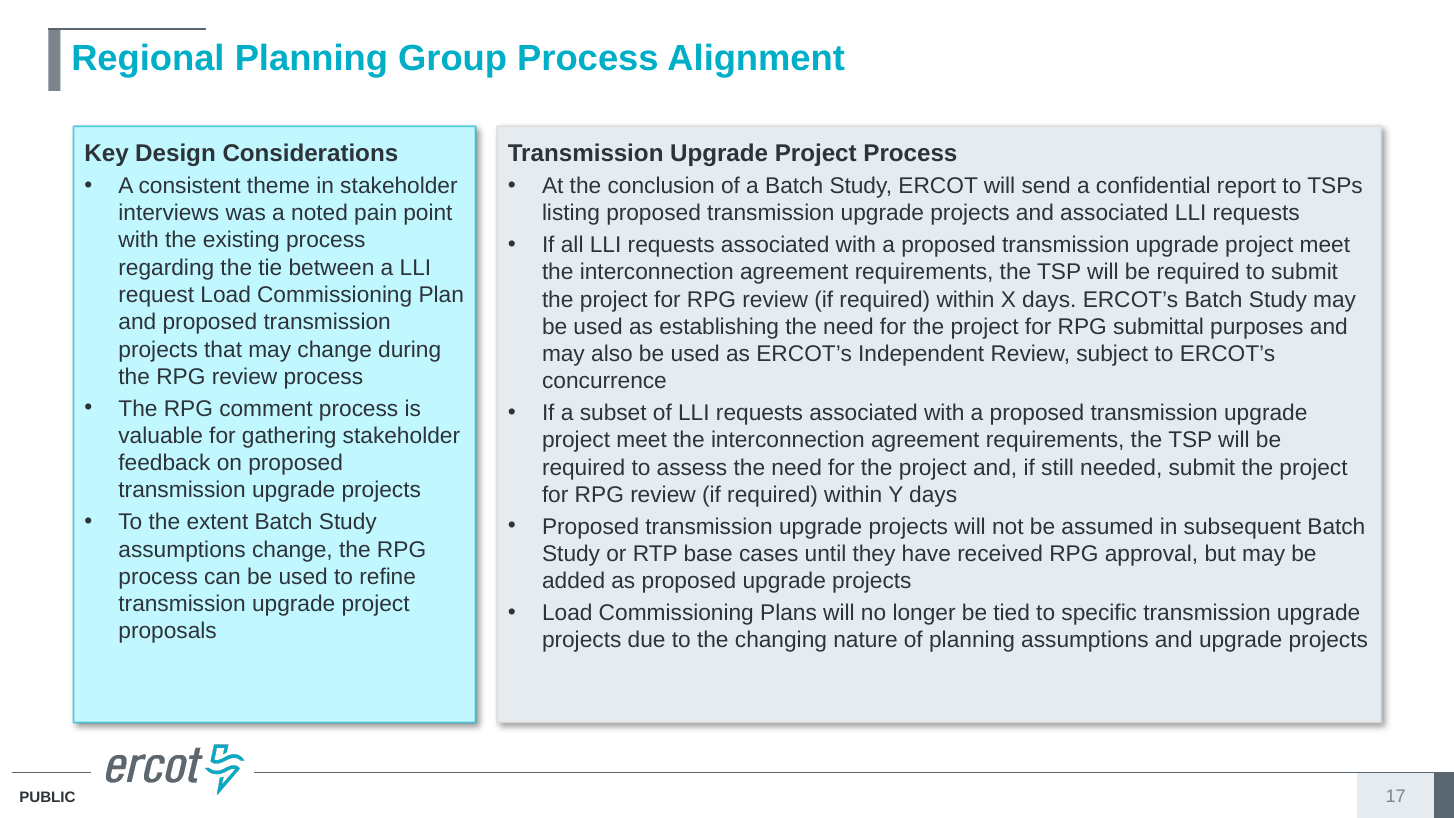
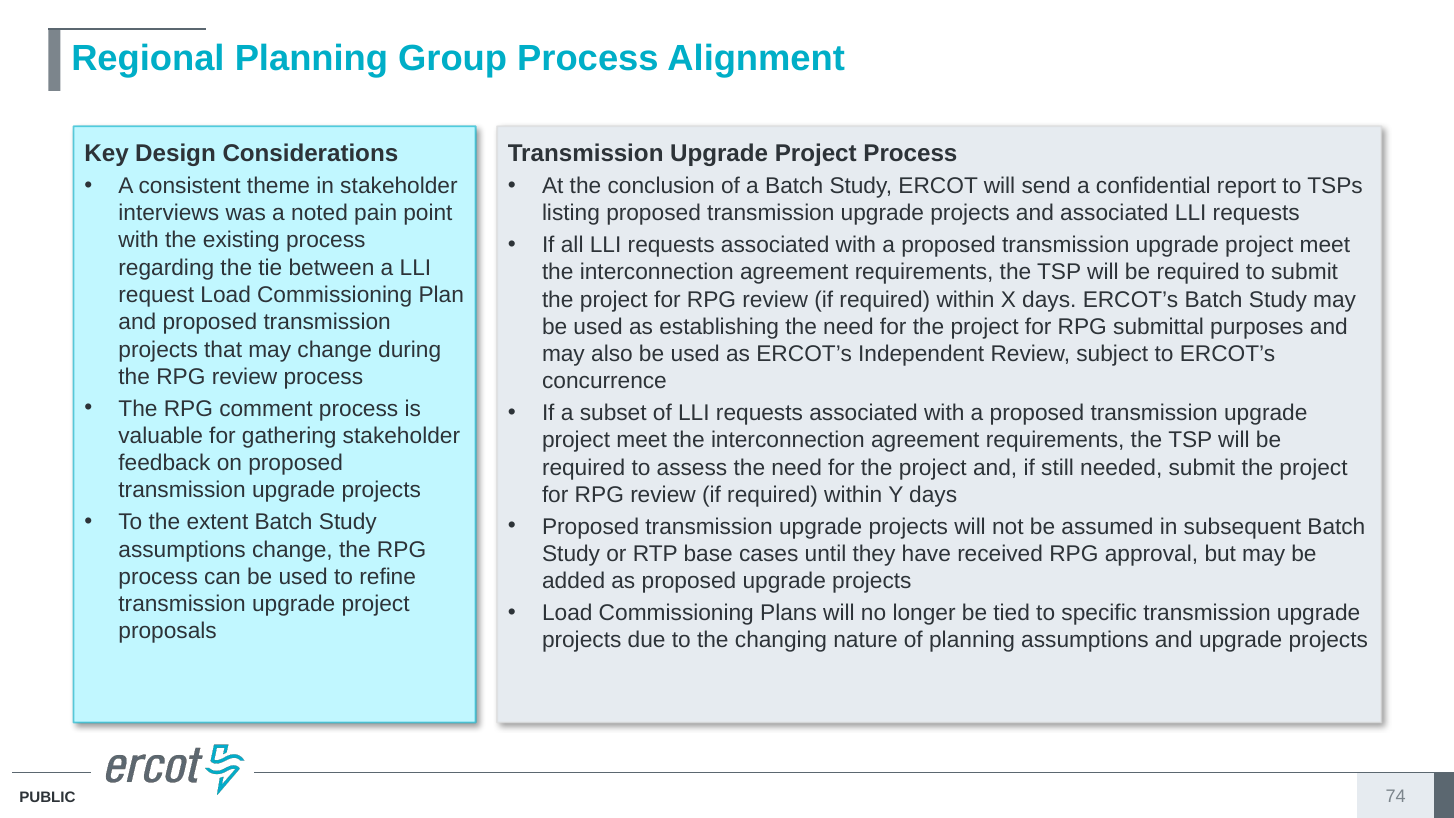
17: 17 -> 74
